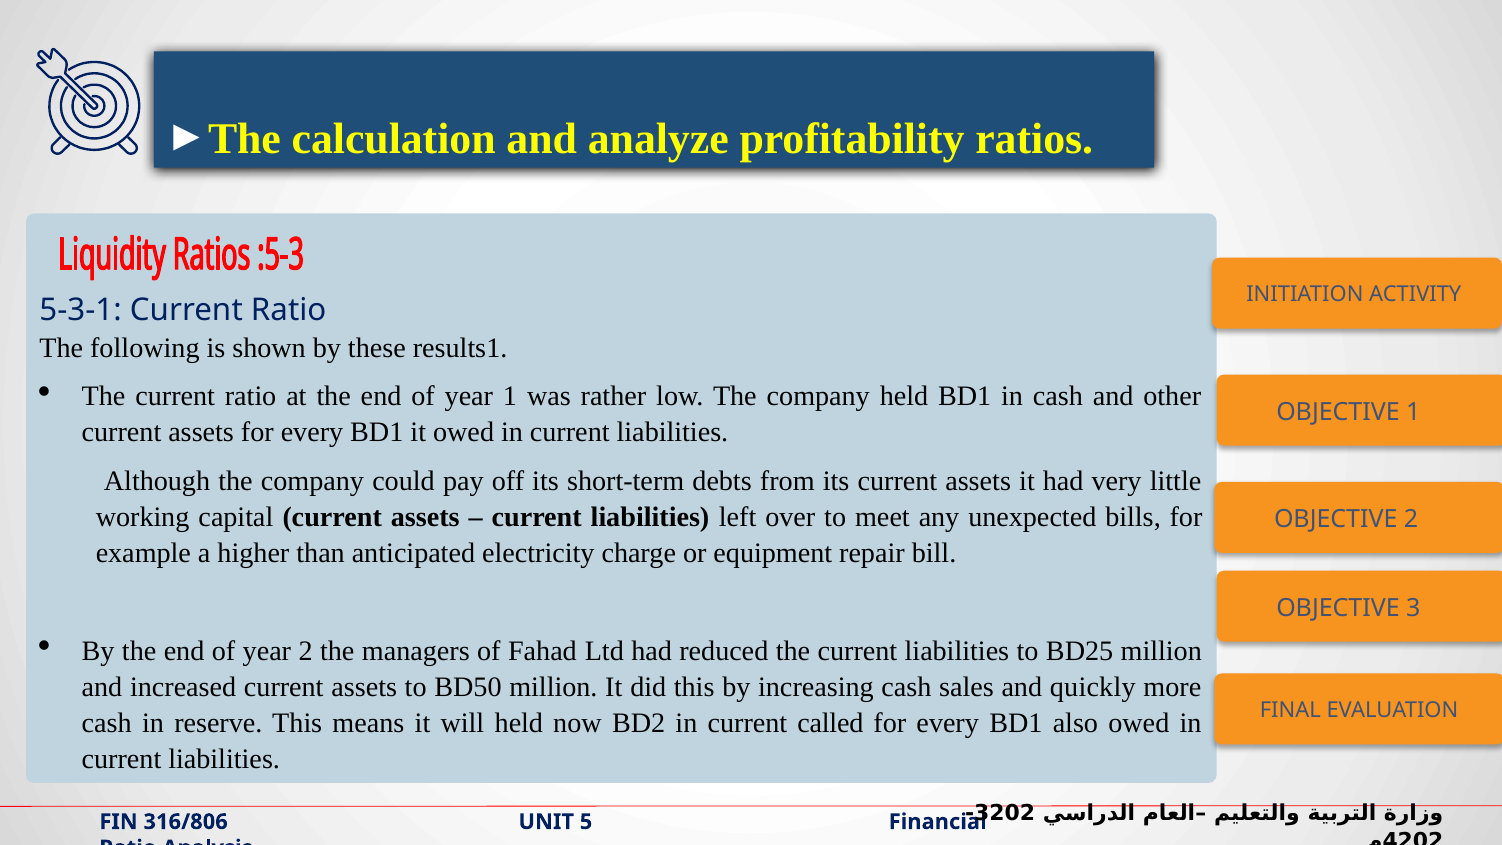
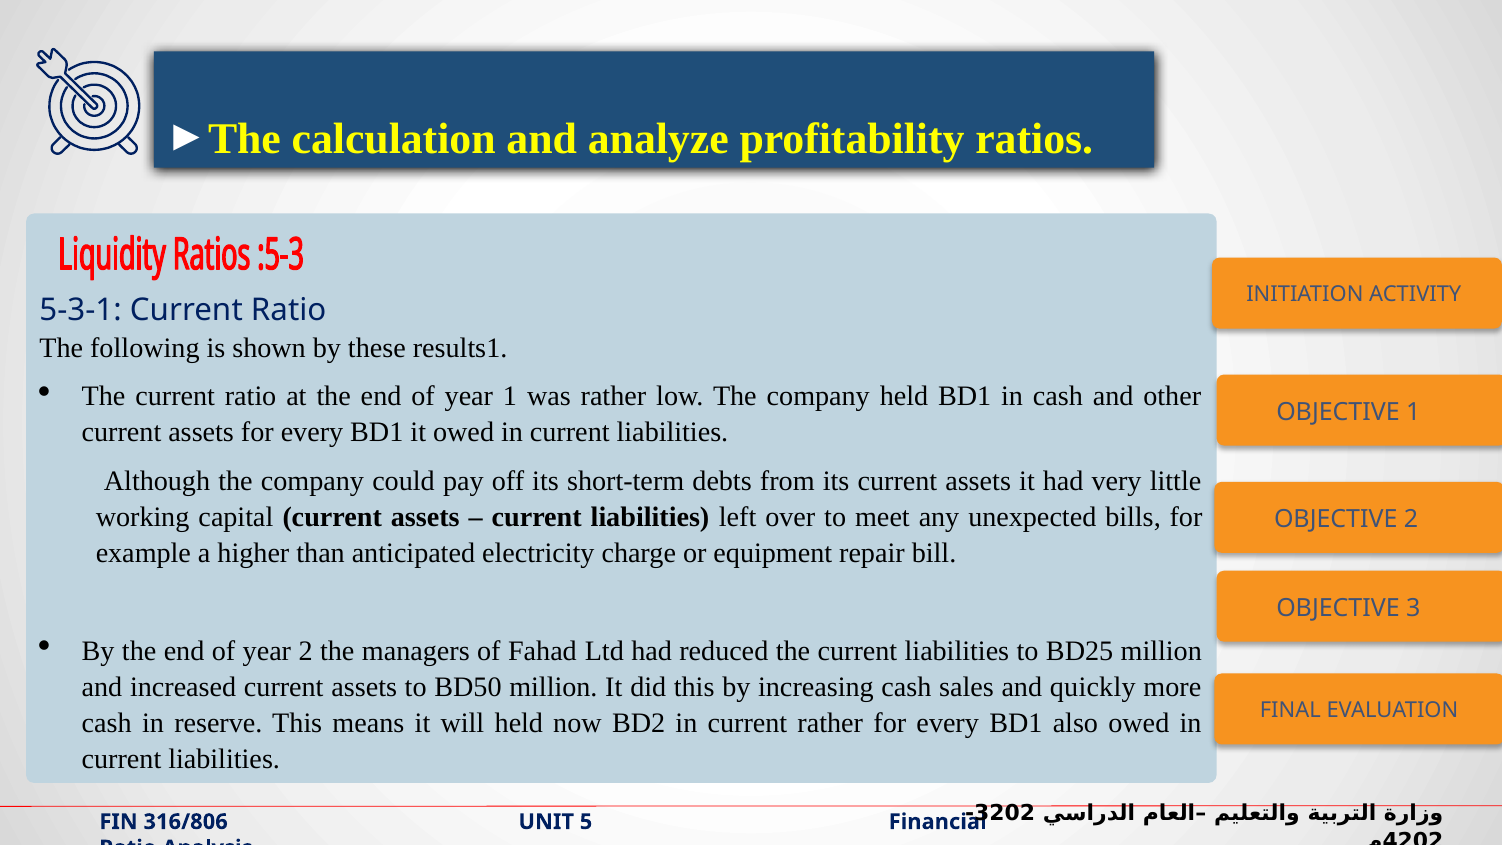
current called: called -> rather
